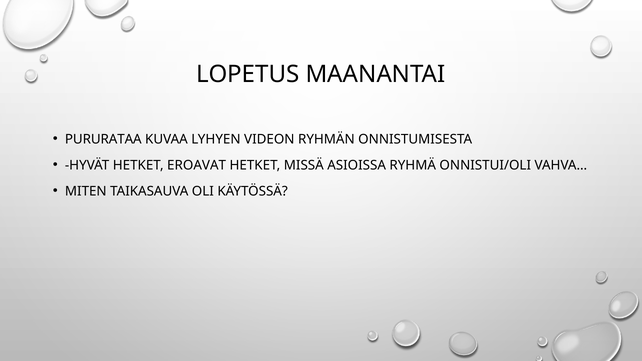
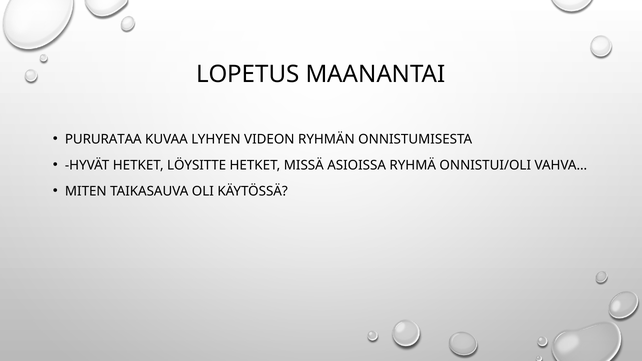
EROAVAT: EROAVAT -> LÖYSITTE
